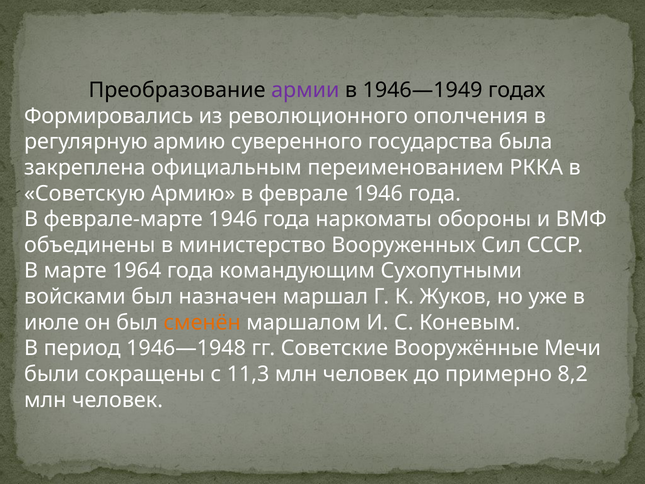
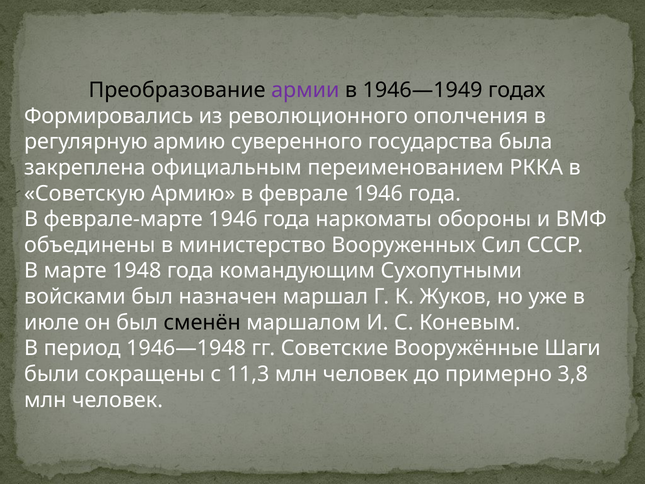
1964: 1964 -> 1948
сменён colour: orange -> black
Мечи: Мечи -> Шаги
8,2: 8,2 -> 3,8
